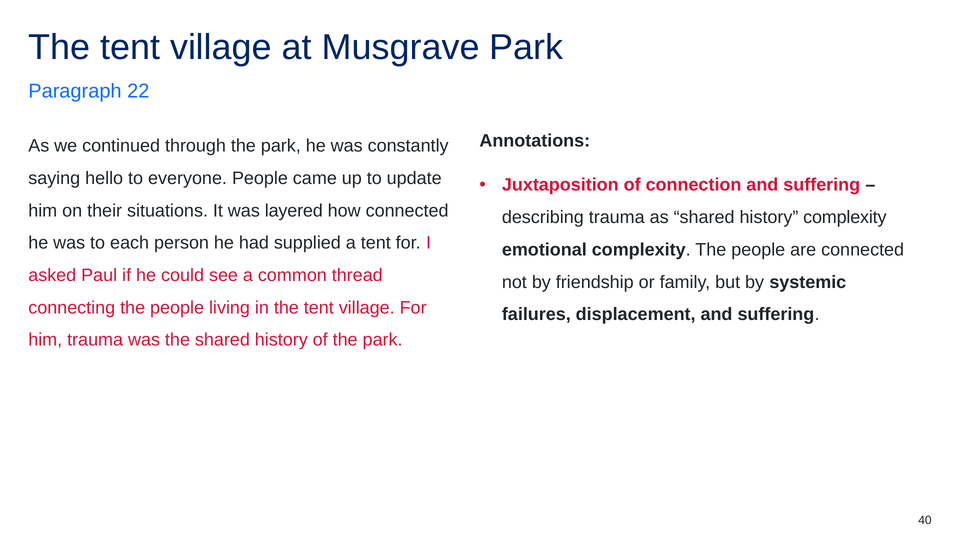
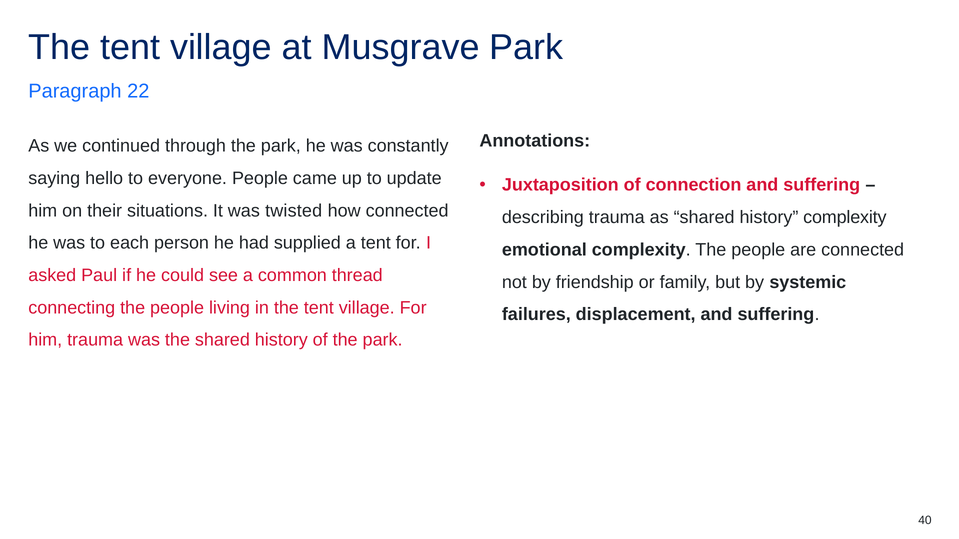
layered: layered -> twisted
